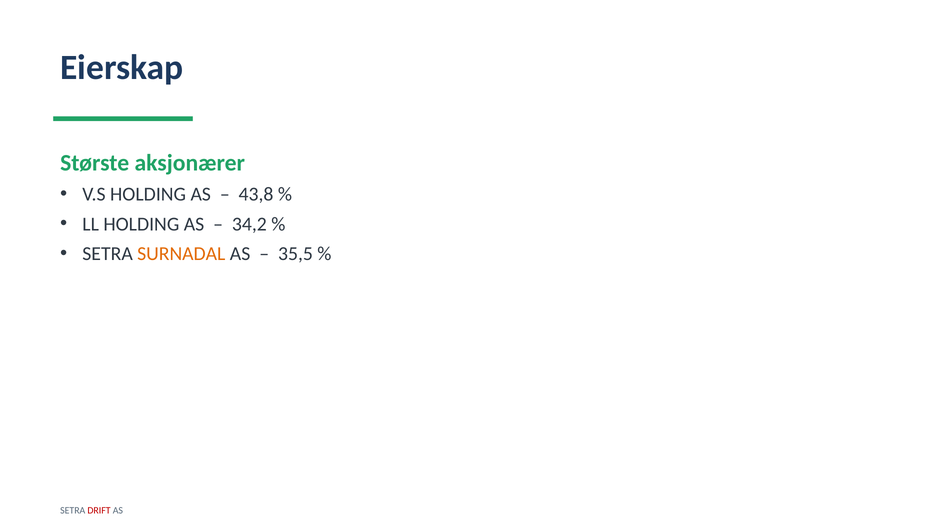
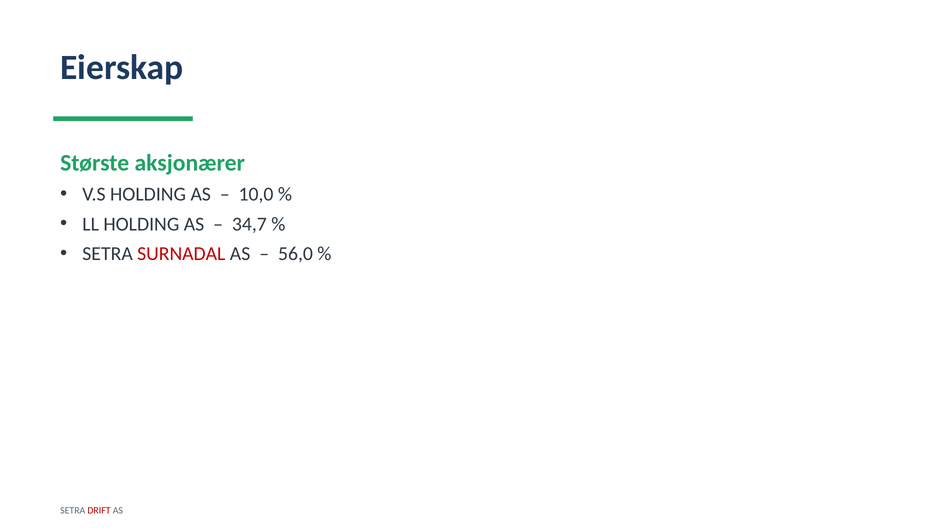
43,8: 43,8 -> 10,0
34,2: 34,2 -> 34,7
SURNADAL colour: orange -> red
35,5: 35,5 -> 56,0
